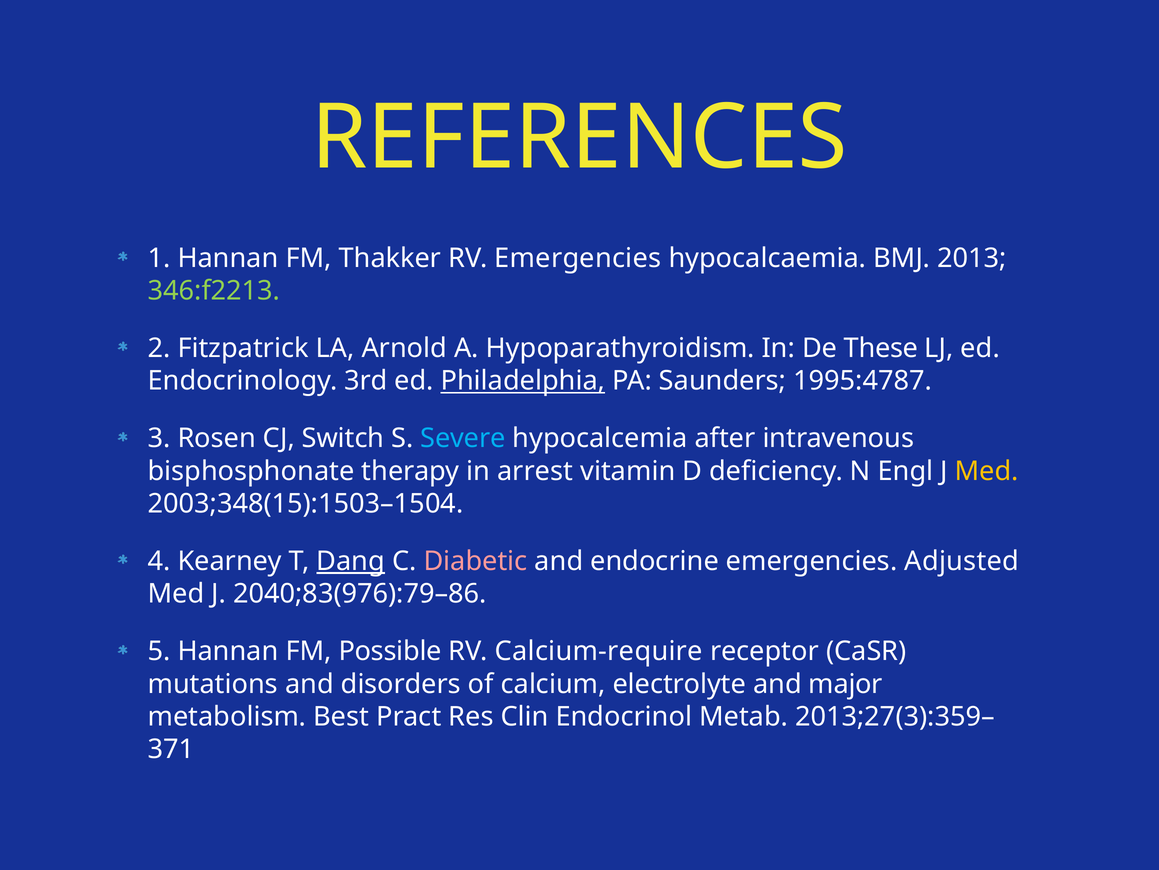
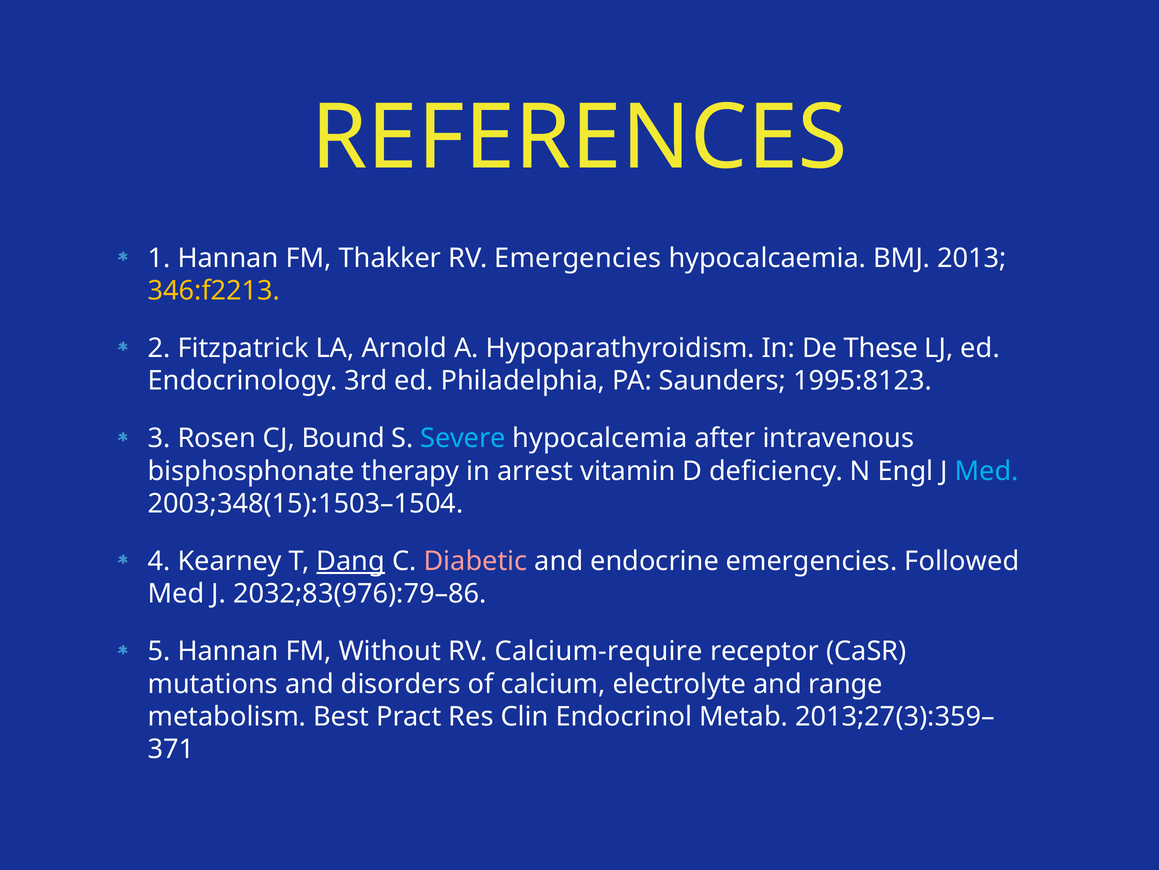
346:f2213 colour: light green -> yellow
Philadelphia underline: present -> none
1995:4787: 1995:4787 -> 1995:8123
Switch: Switch -> Bound
Med at (987, 471) colour: yellow -> light blue
Adjusted: Adjusted -> Followed
2040;83(976):79–86: 2040;83(976):79–86 -> 2032;83(976):79–86
Possible: Possible -> Without
major: major -> range
